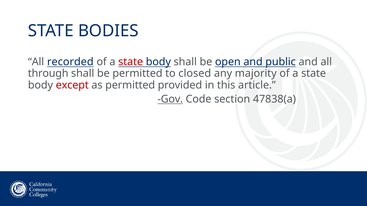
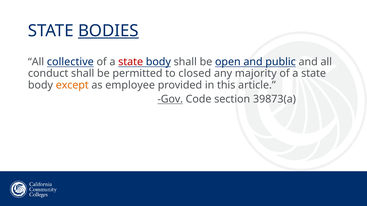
BODIES underline: none -> present
recorded: recorded -> collective
through: through -> conduct
except colour: red -> orange
as permitted: permitted -> employee
47838(a: 47838(a -> 39873(a
